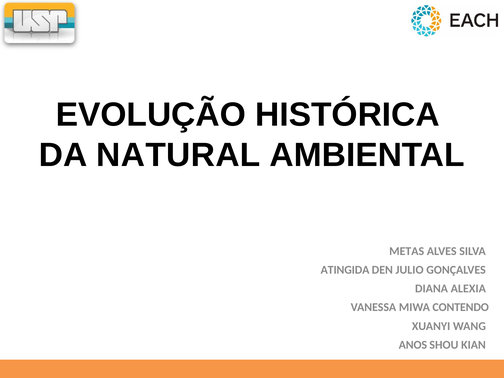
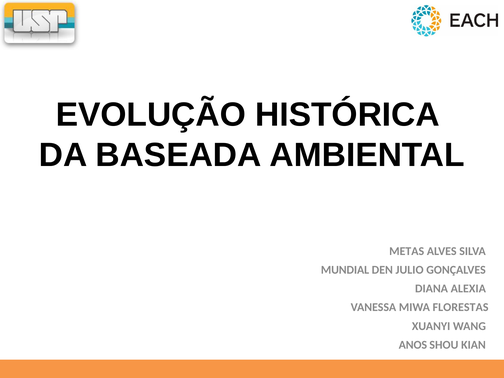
NATURAL: NATURAL -> BASEADA
ATINGIDA: ATINGIDA -> MUNDIAL
CONTENDO: CONTENDO -> FLORESTAS
